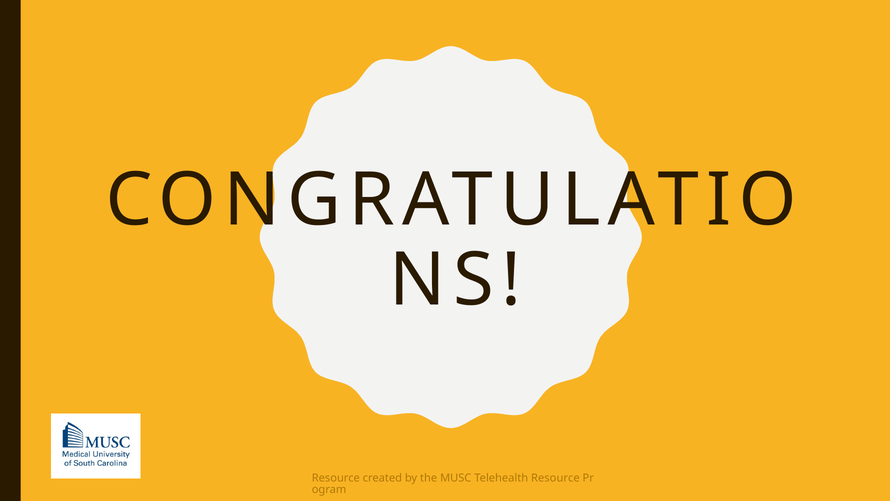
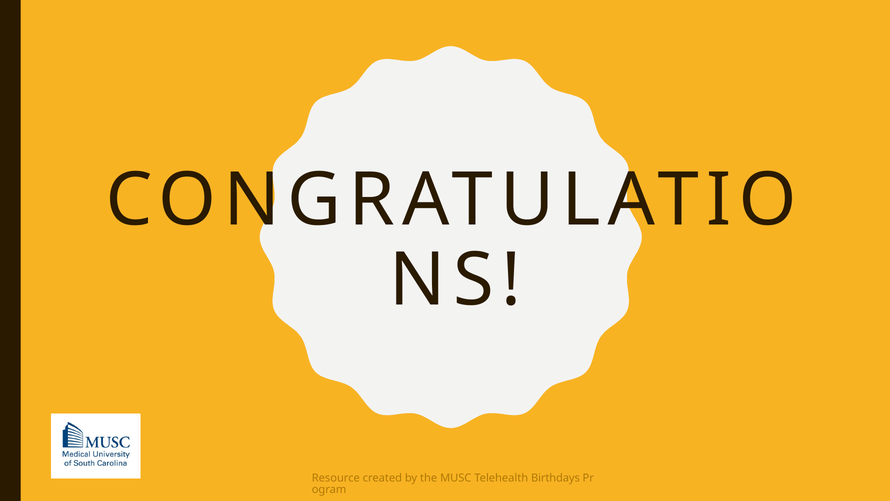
Telehealth Resource: Resource -> Birthdays
